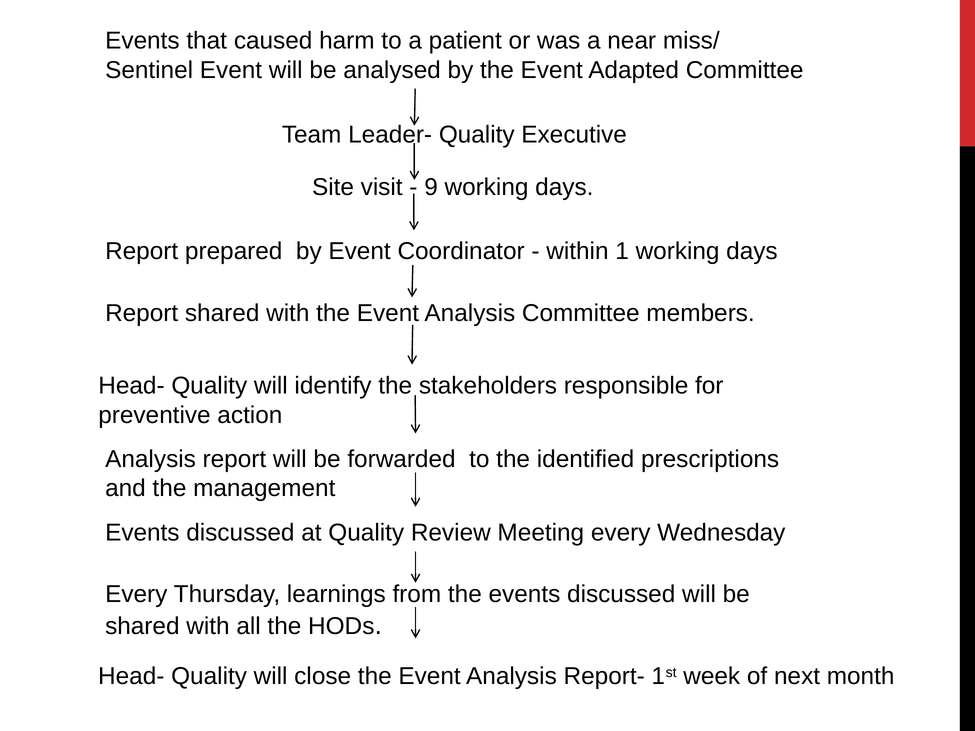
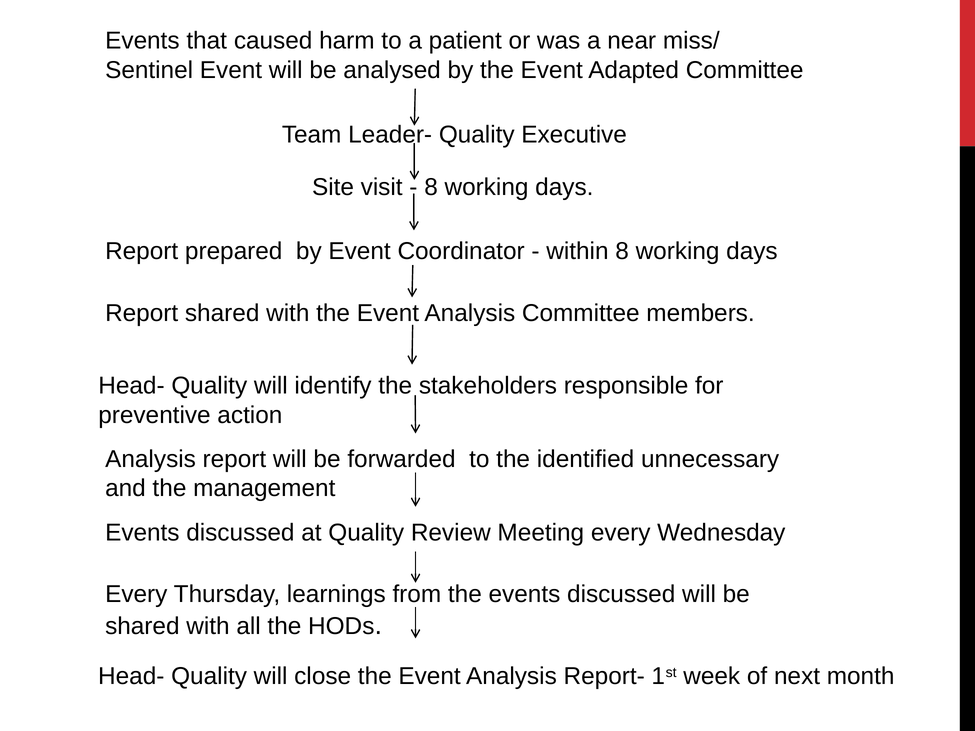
9 at (431, 187): 9 -> 8
within 1: 1 -> 8
prescriptions: prescriptions -> unnecessary
